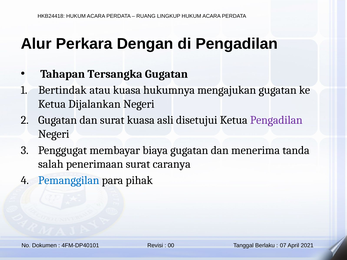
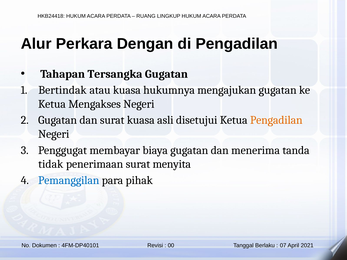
Dijalankan: Dijalankan -> Mengakses
Pengadilan at (276, 120) colour: purple -> orange
salah: salah -> tidak
caranya: caranya -> menyita
